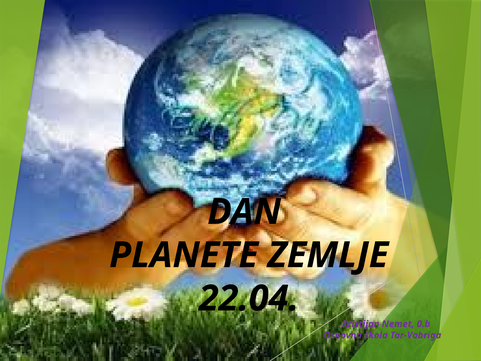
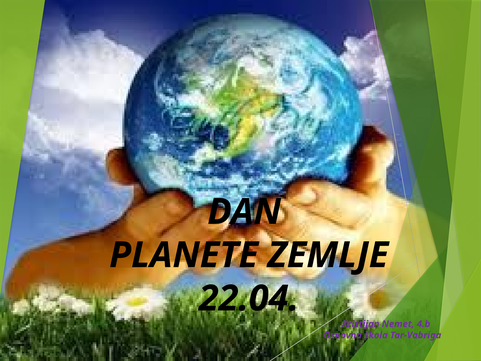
0.b: 0.b -> 4.b
